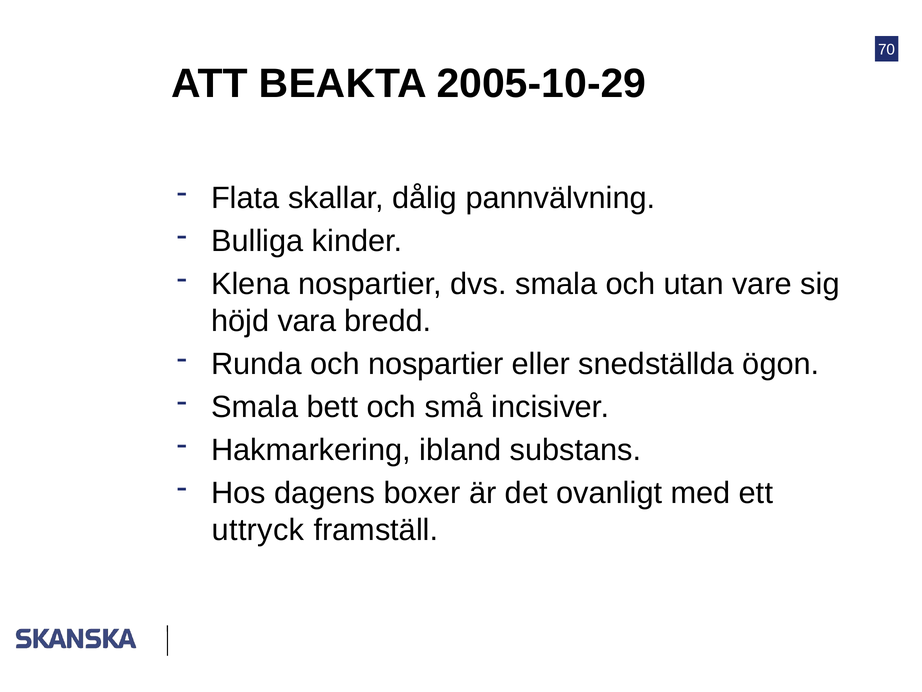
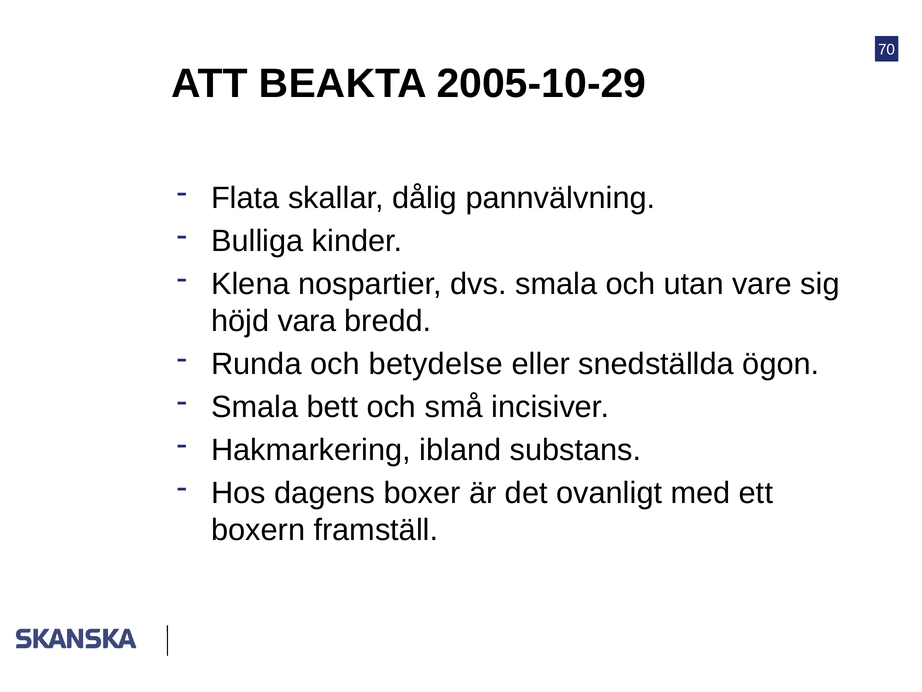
och nospartier: nospartier -> betydelse
uttryck: uttryck -> boxern
